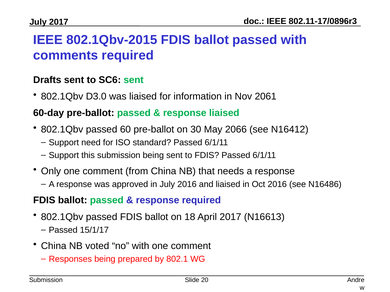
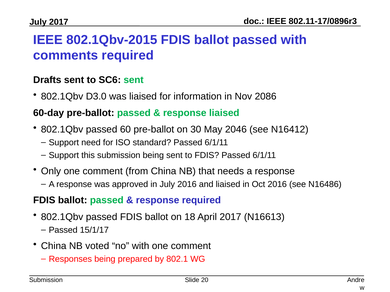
2061: 2061 -> 2086
2066: 2066 -> 2046
